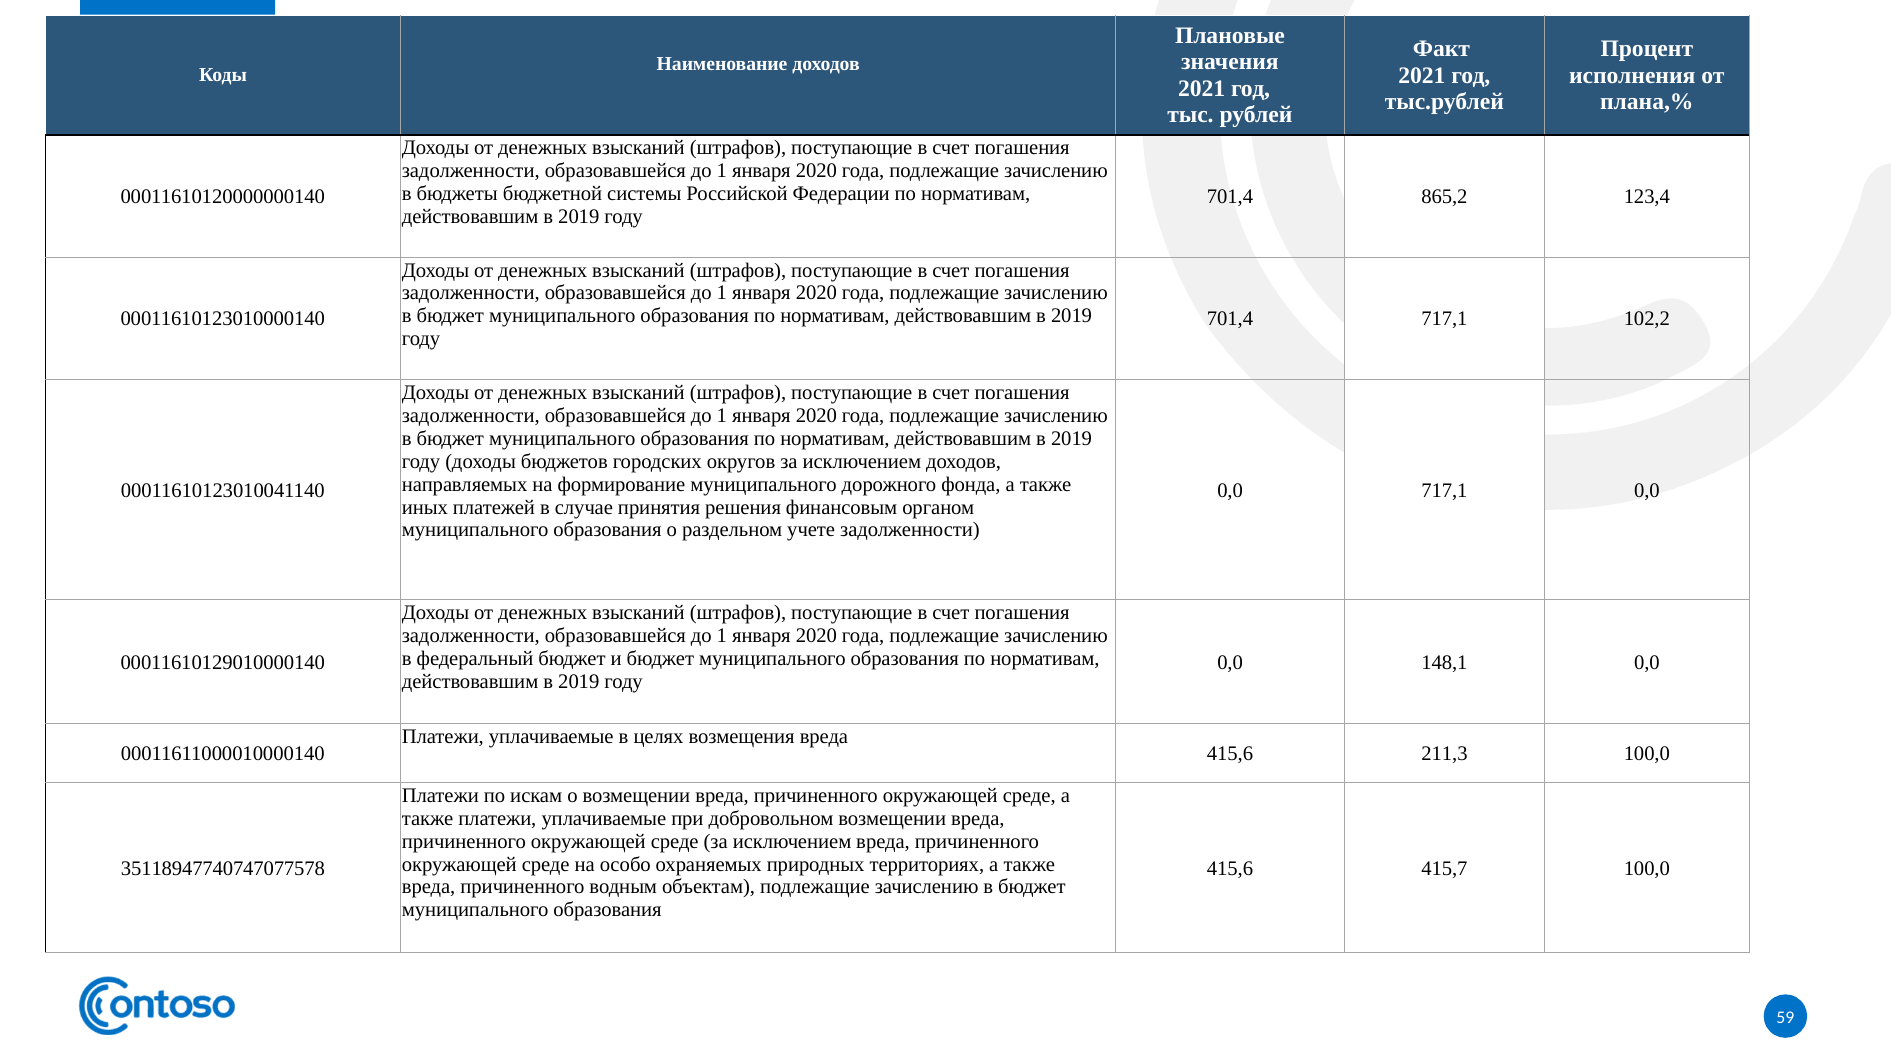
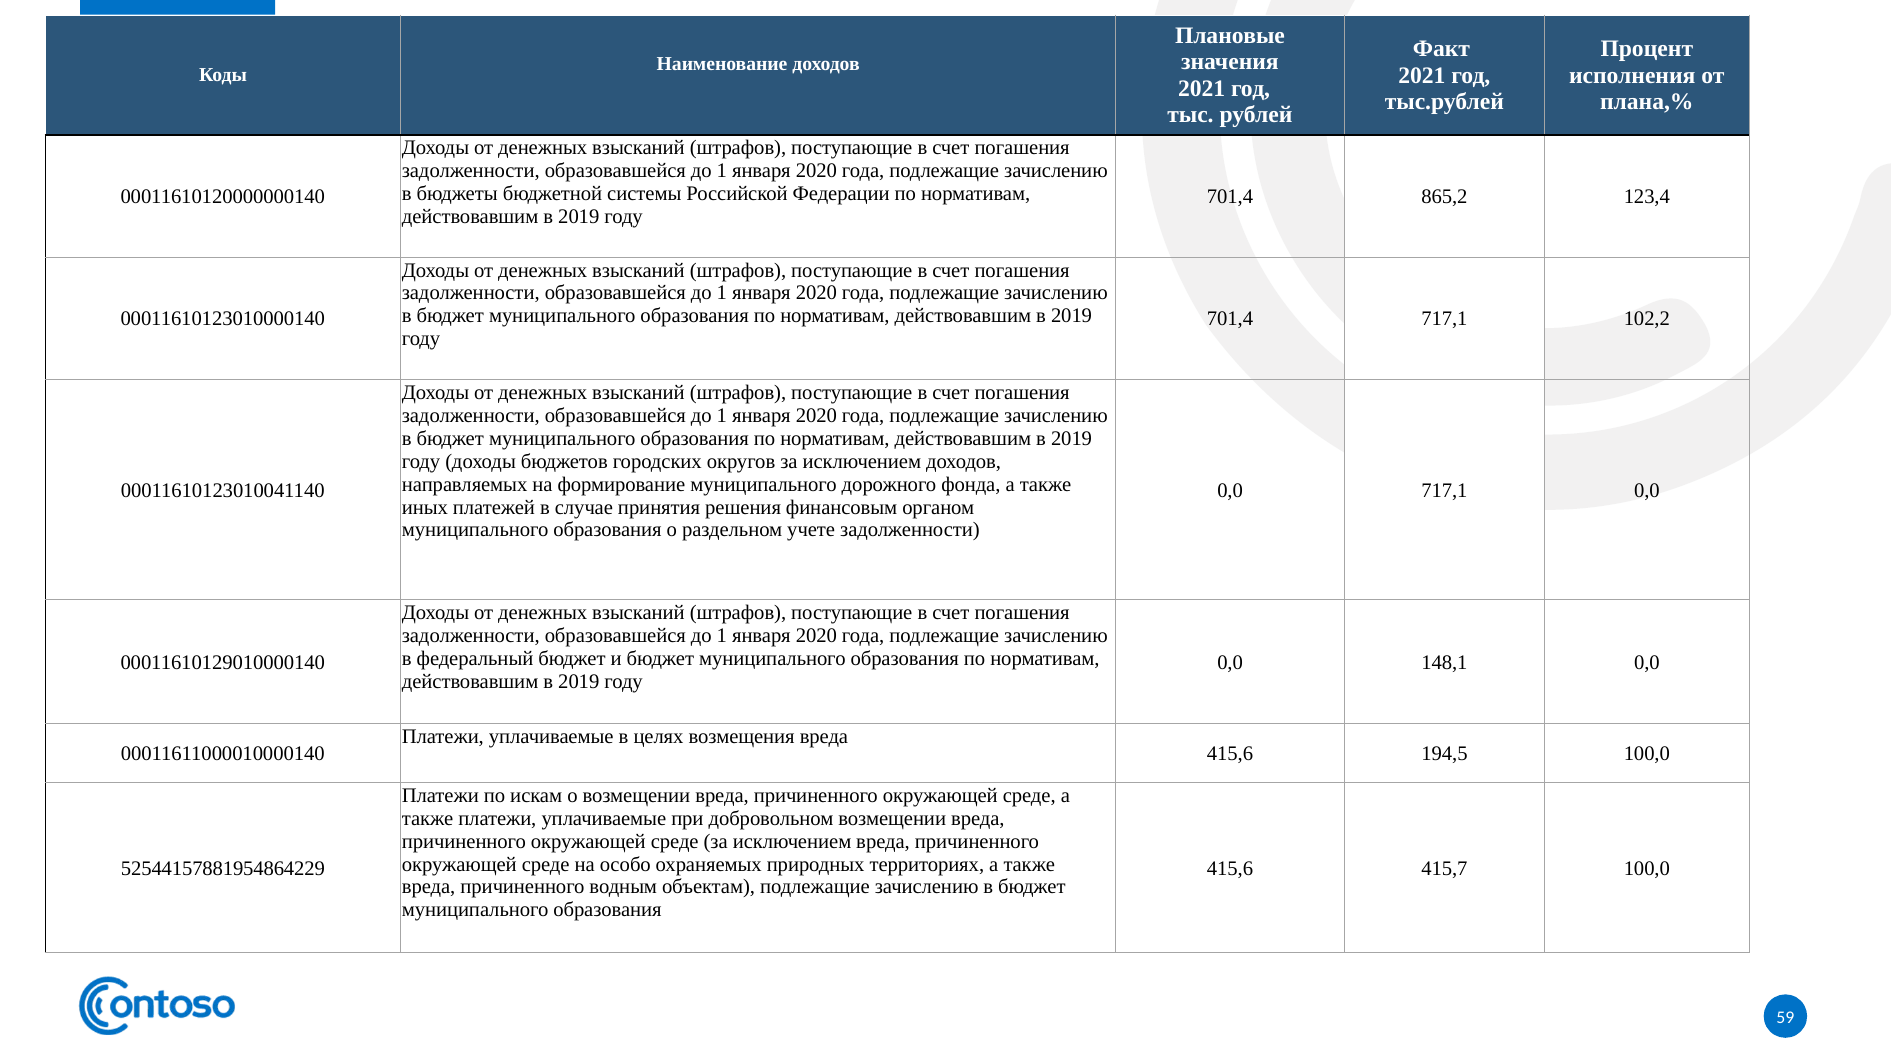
211,3: 211,3 -> 194,5
35118947740747077578: 35118947740747077578 -> 52544157881954864229
